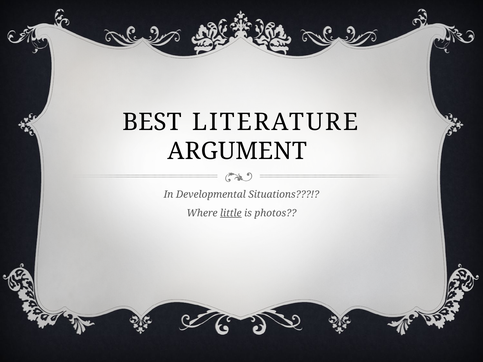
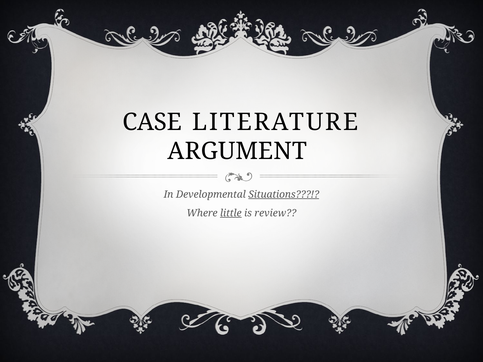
BEST: BEST -> CASE
Situations underline: none -> present
photos: photos -> review
